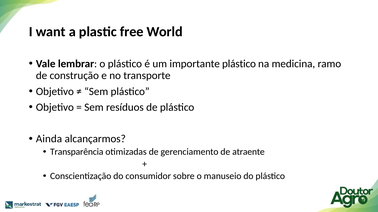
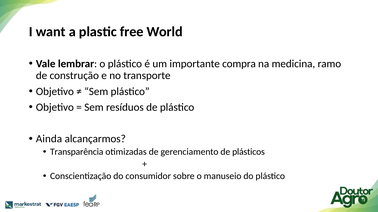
importante plástico: plástico -> compra
atraente: atraente -> plásticos
